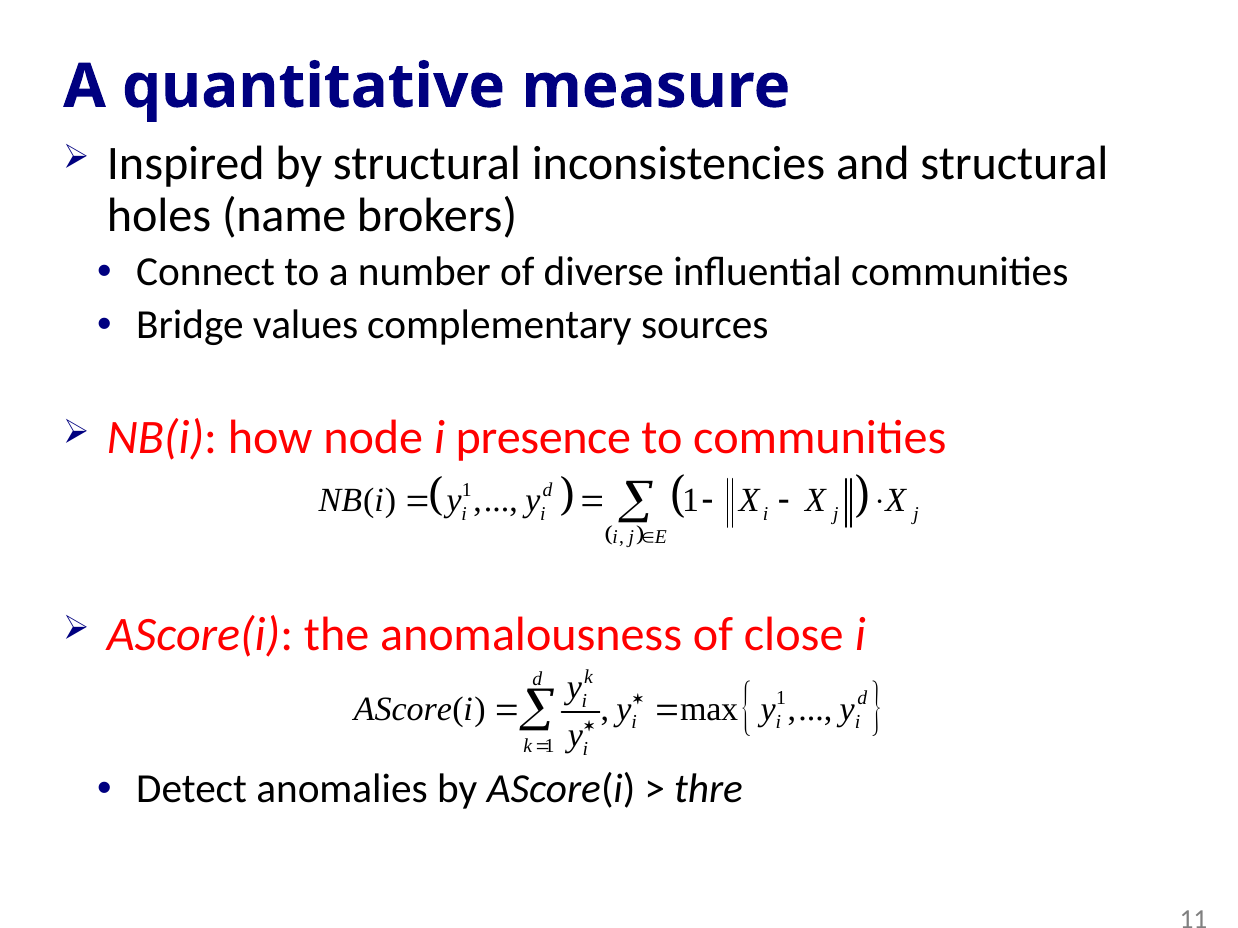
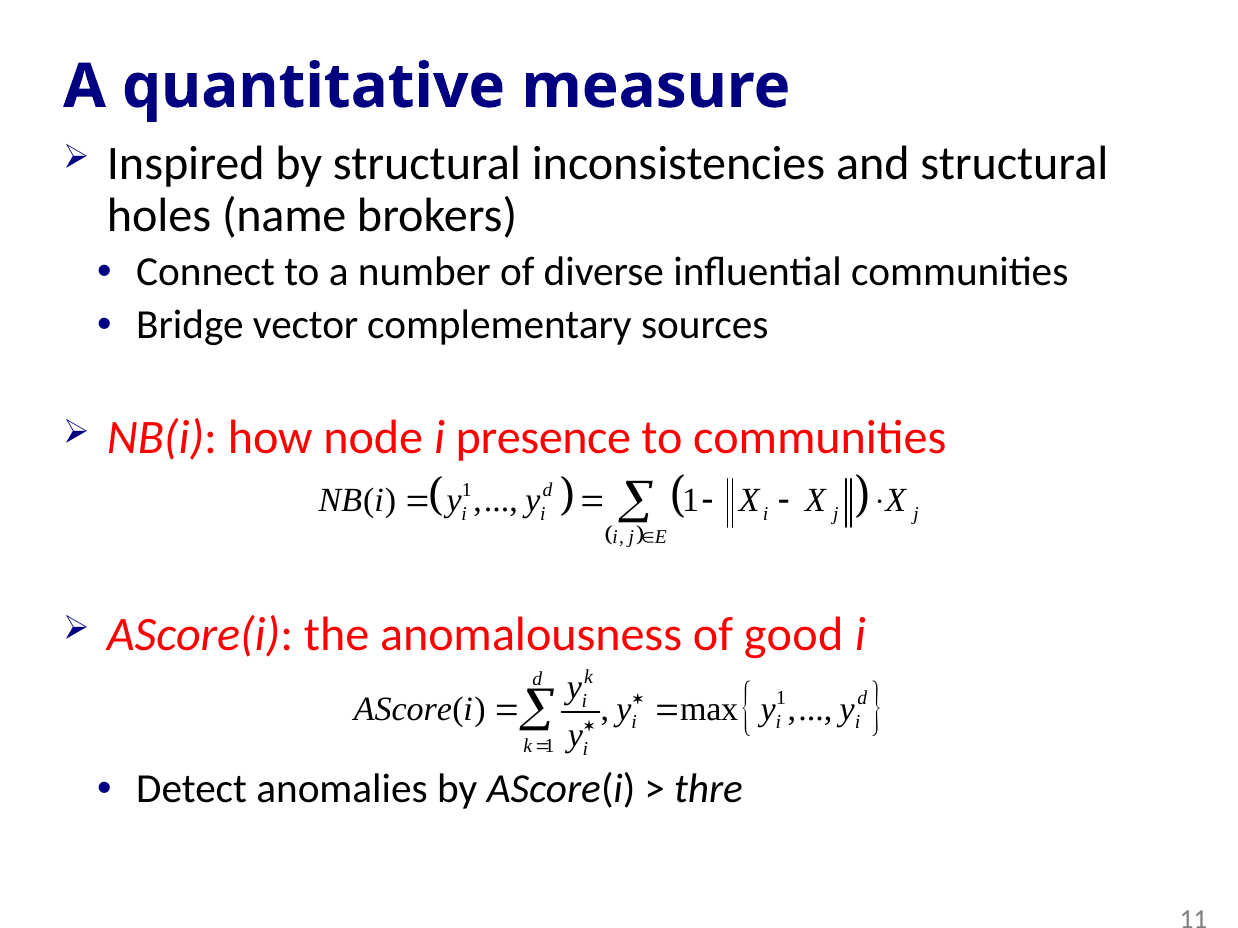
values: values -> vector
close: close -> good
